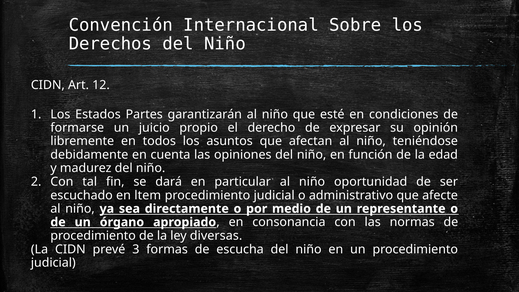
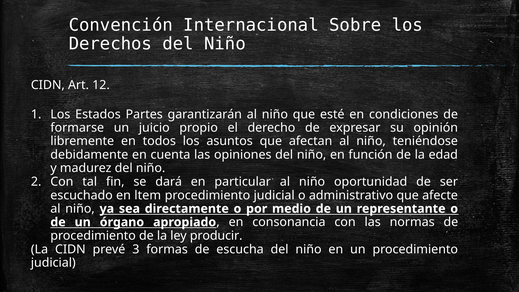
diversas: diversas -> producir
